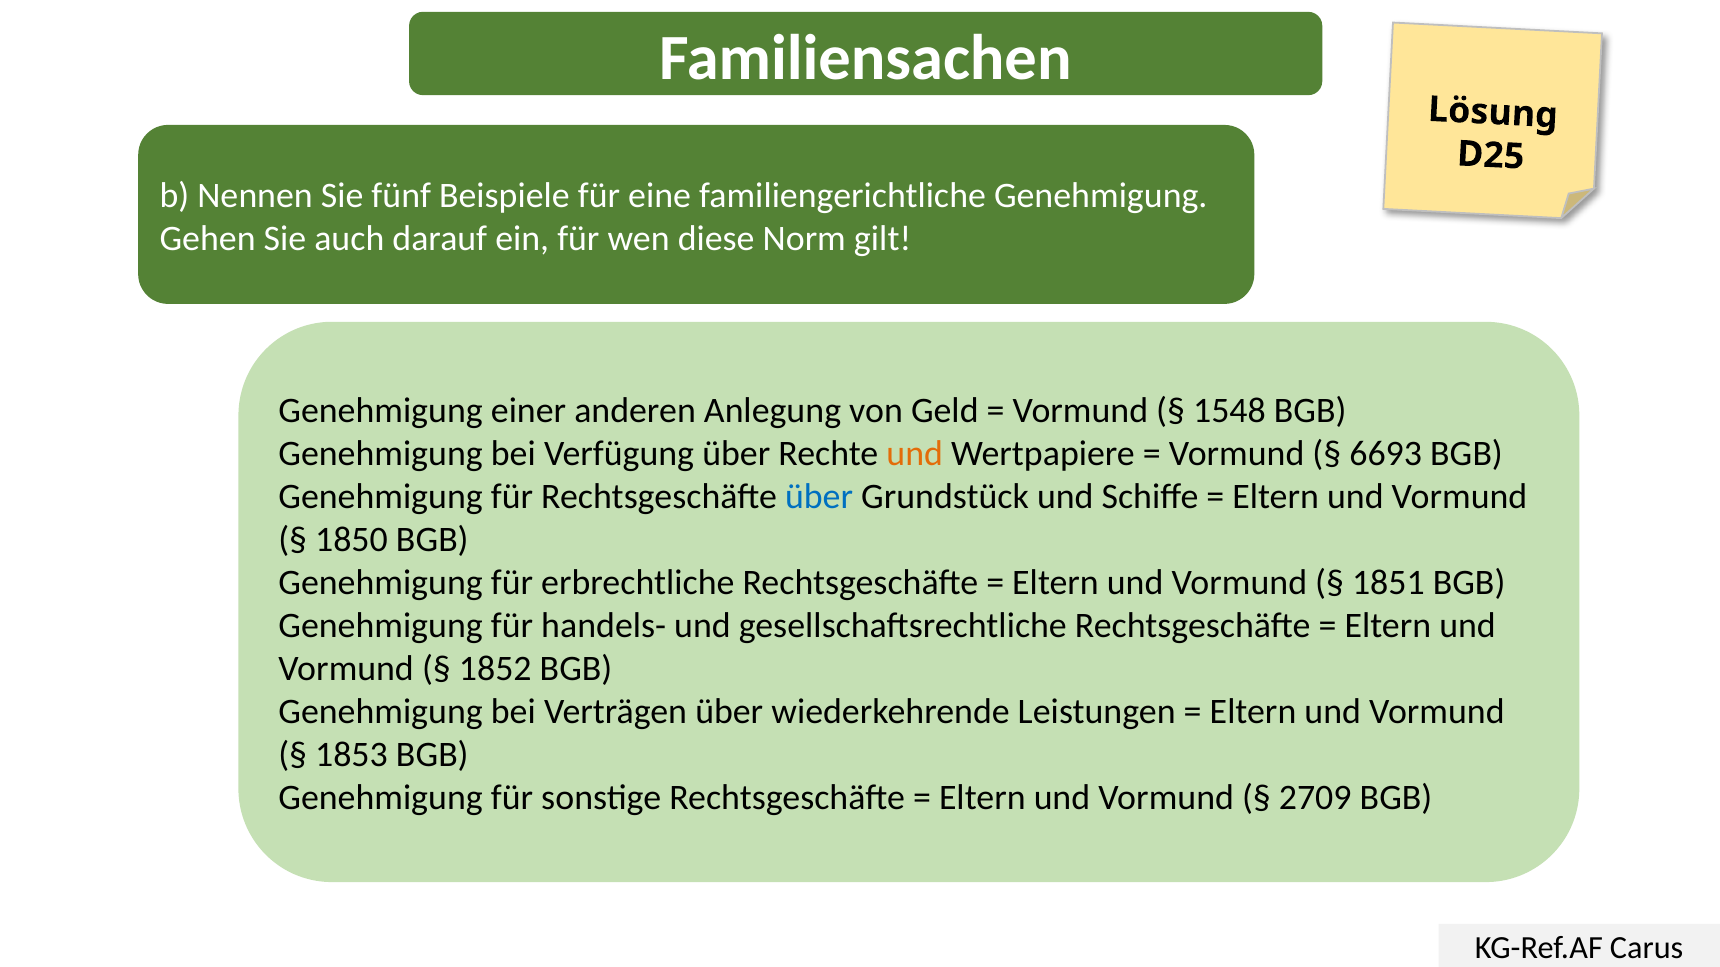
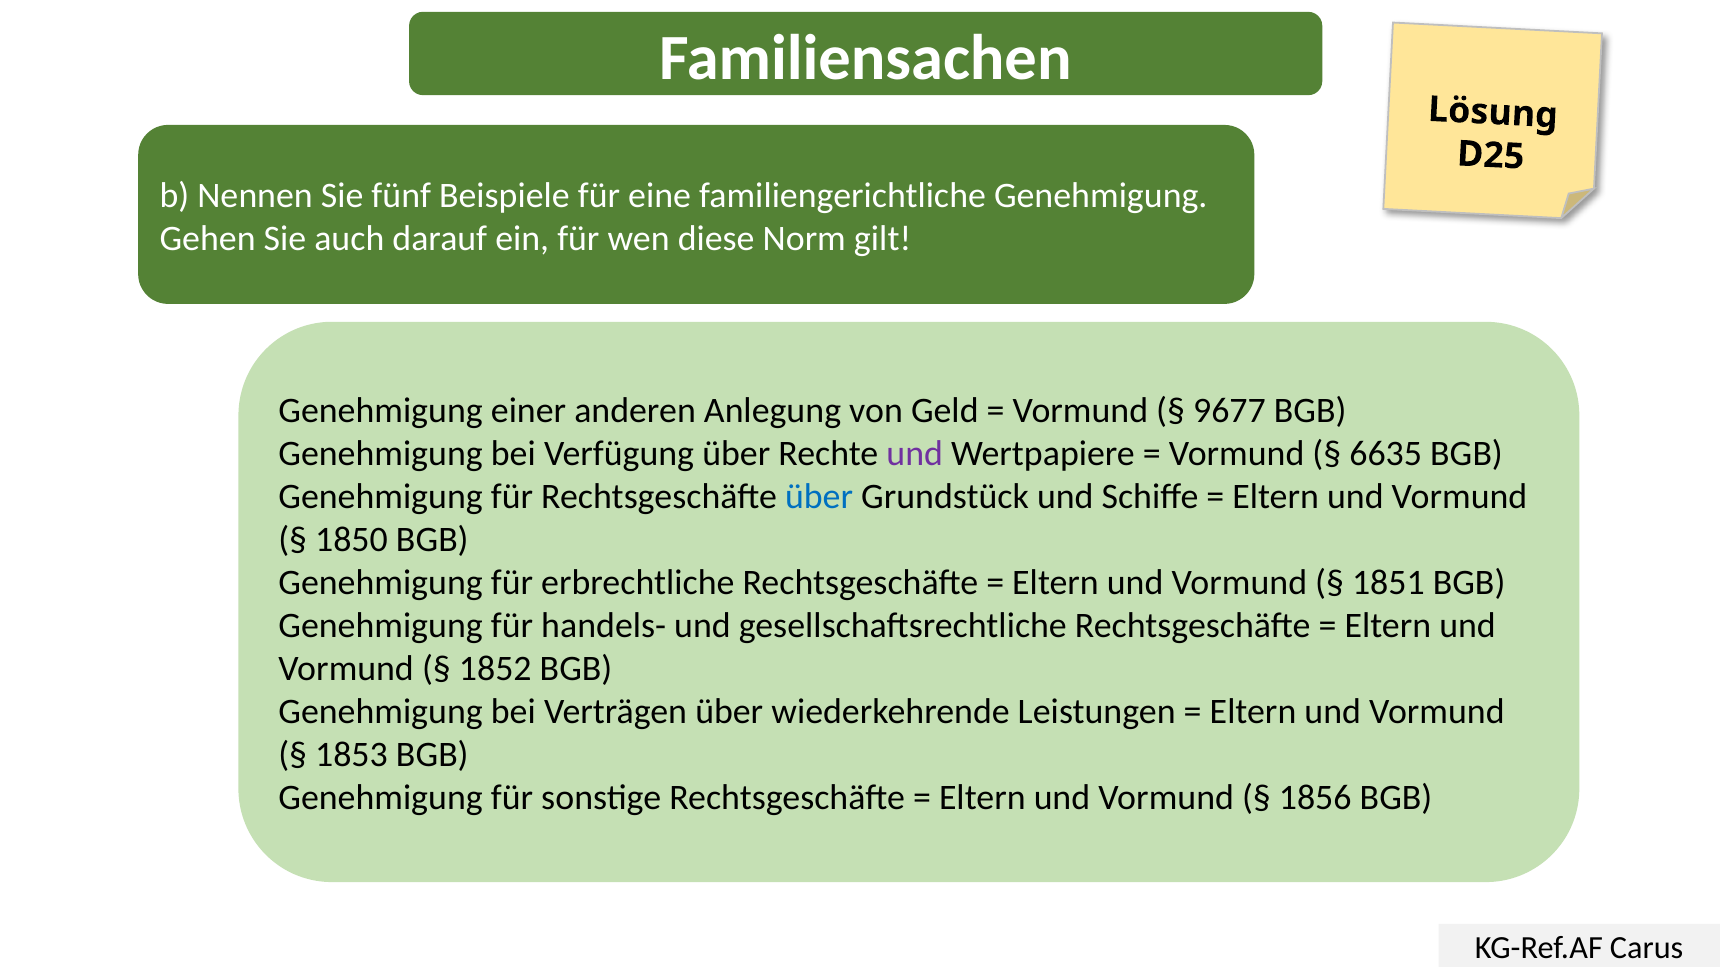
1548: 1548 -> 9677
und at (915, 454) colour: orange -> purple
6693: 6693 -> 6635
2709: 2709 -> 1856
